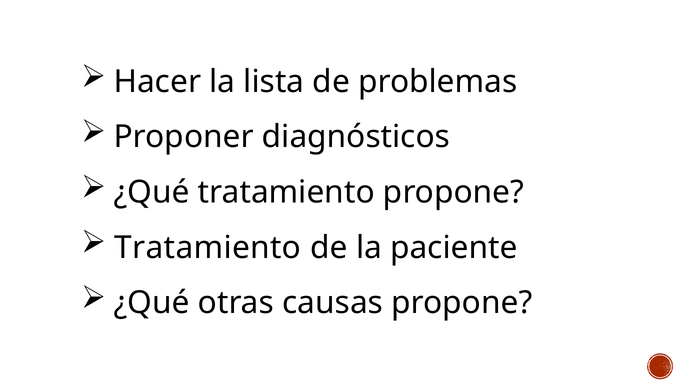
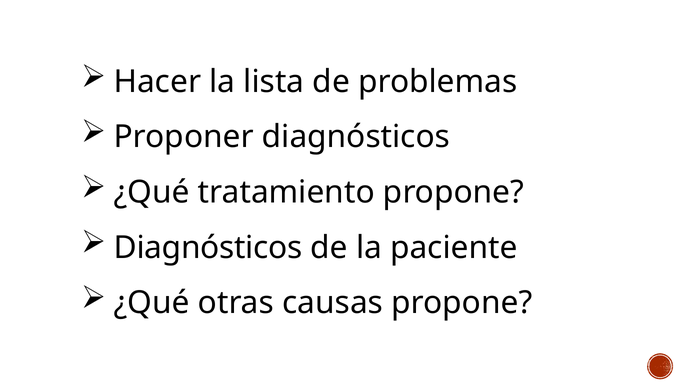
Tratamiento at (208, 248): Tratamiento -> Diagnósticos
